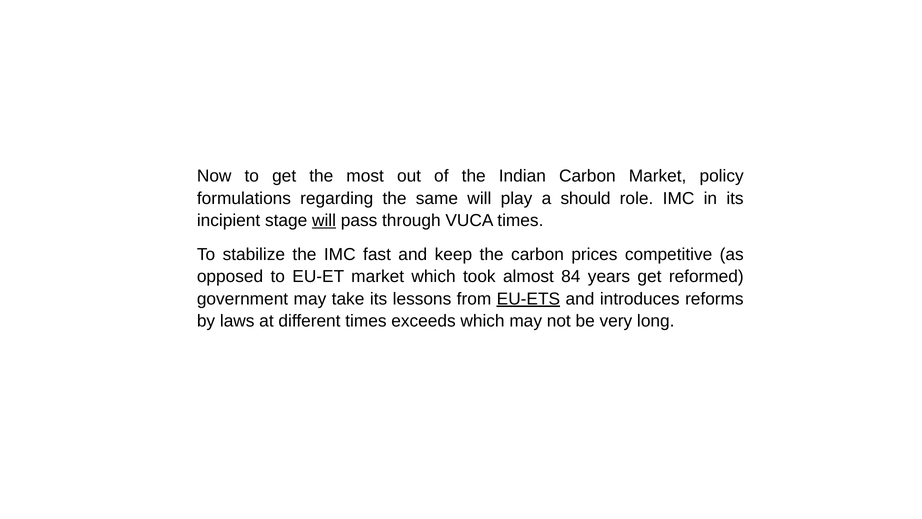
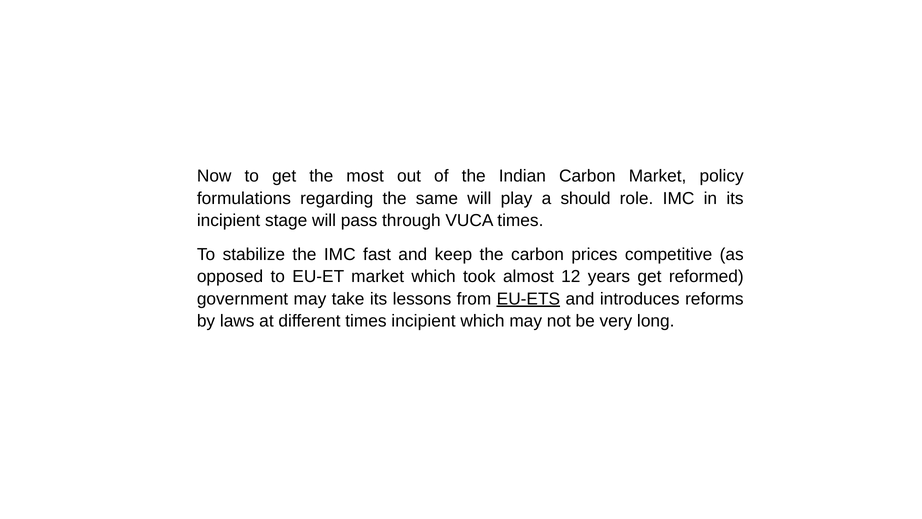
will at (324, 220) underline: present -> none
84: 84 -> 12
times exceeds: exceeds -> incipient
